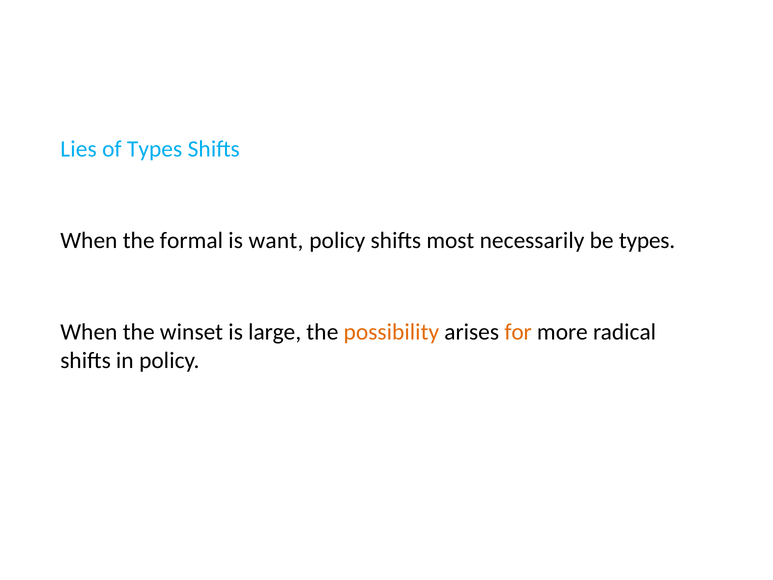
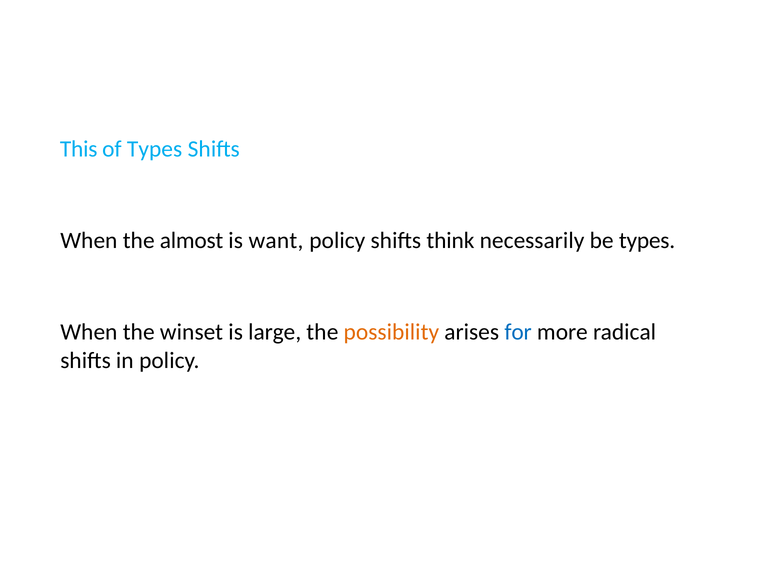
Lies: Lies -> This
formal: formal -> almost
most: most -> think
for colour: orange -> blue
